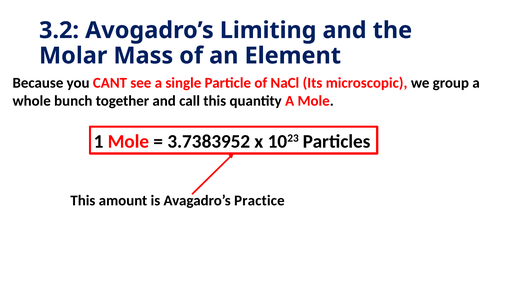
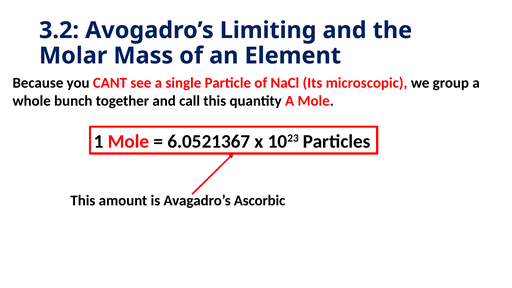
3.7383952: 3.7383952 -> 6.0521367
Practice: Practice -> Ascorbic
